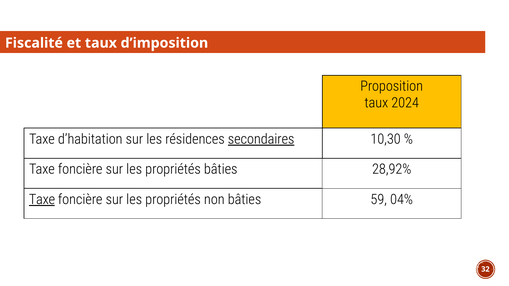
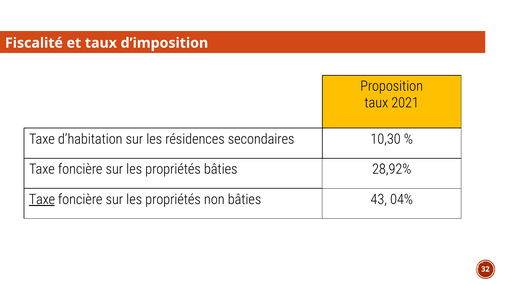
2024: 2024 -> 2021
secondaires underline: present -> none
59: 59 -> 43
